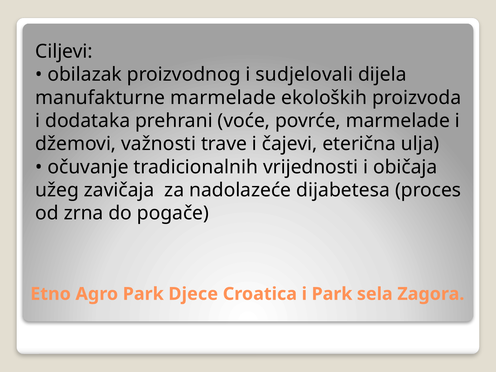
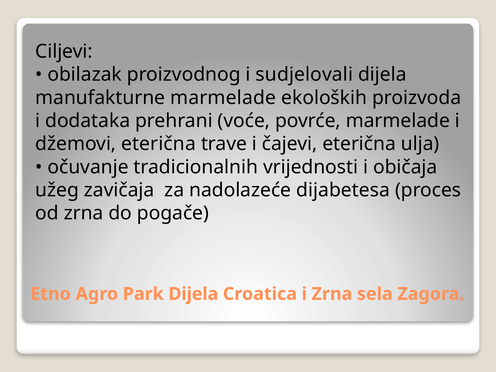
džemovi važnosti: važnosti -> eterična
Park Djece: Djece -> Dijela
i Park: Park -> Zrna
